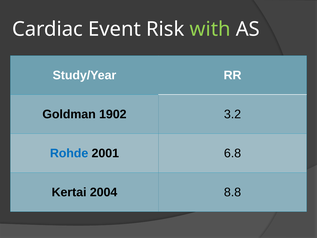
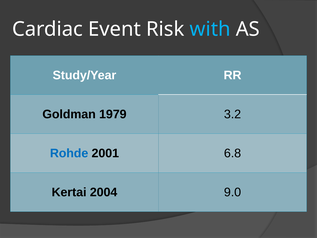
with colour: light green -> light blue
1902: 1902 -> 1979
8.8: 8.8 -> 9.0
